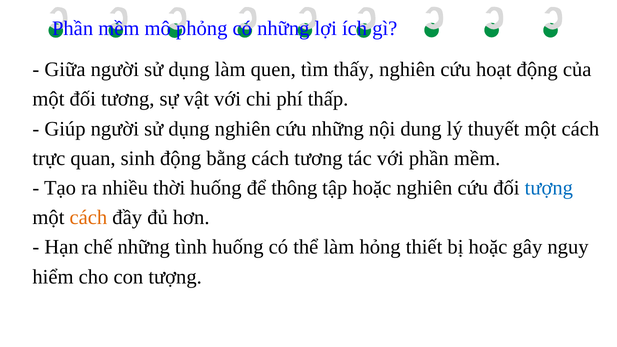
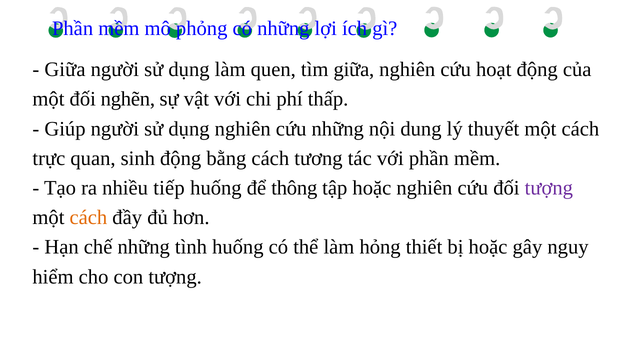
tìm thấy: thấy -> giữa
đối tương: tương -> nghẽn
thời: thời -> tiếp
tượng at (549, 188) colour: blue -> purple
